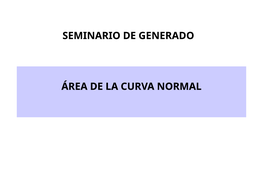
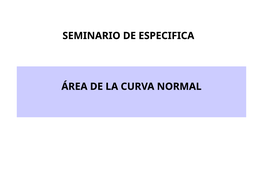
GENERADO: GENERADO -> ESPECIFICA
